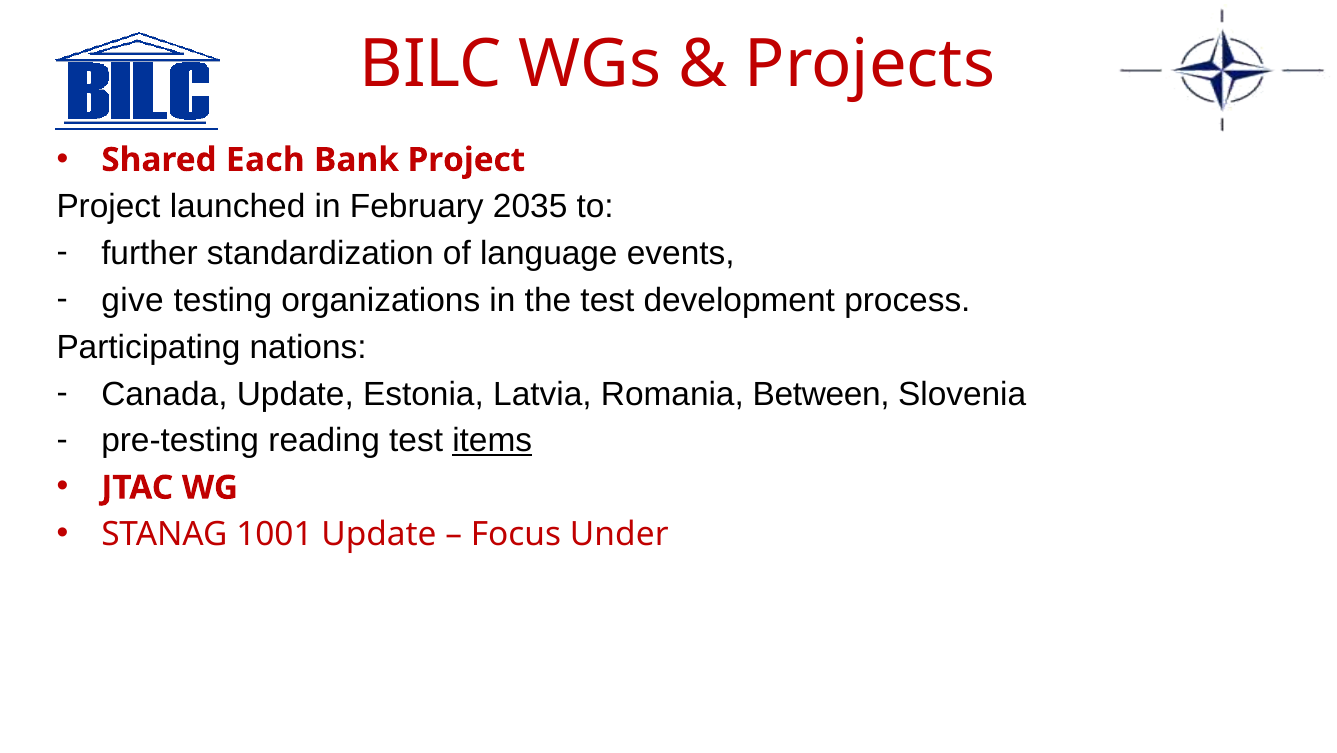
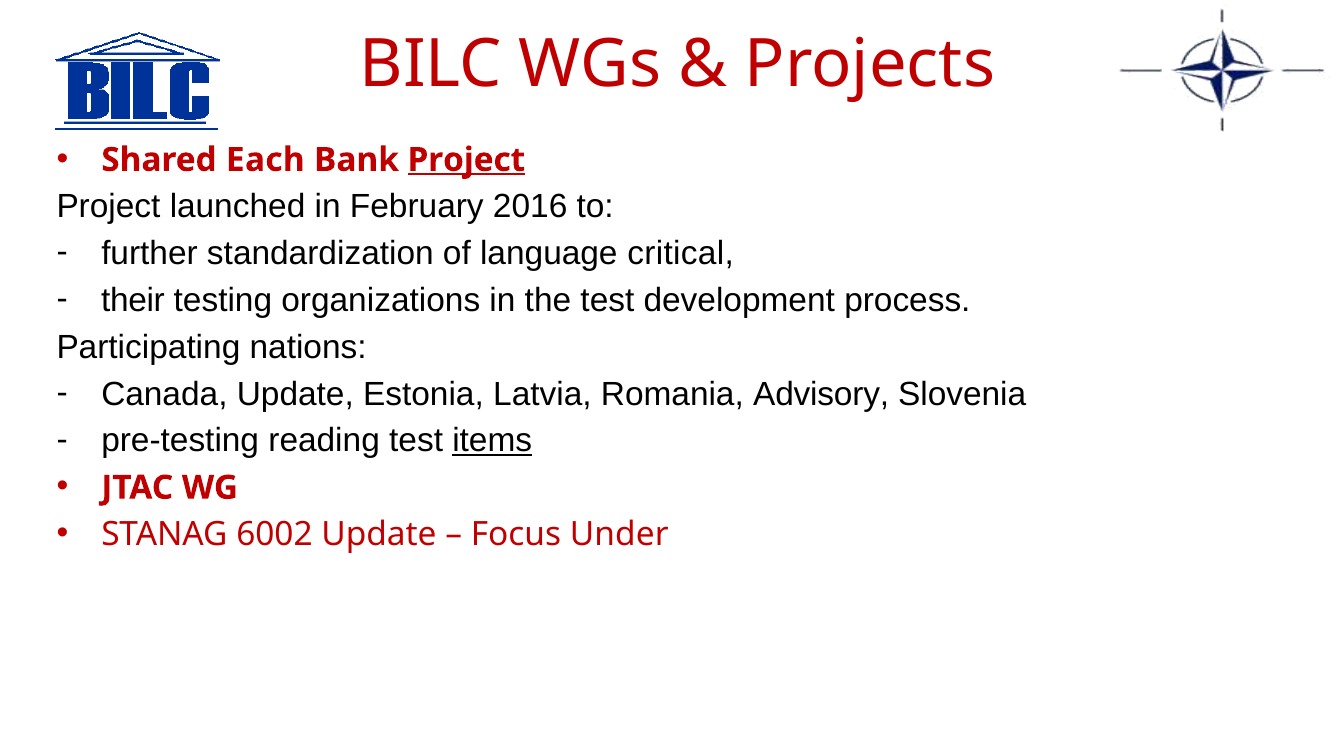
Project at (466, 160) underline: none -> present
2035: 2035 -> 2016
events: events -> critical
give: give -> their
Between: Between -> Advisory
1001: 1001 -> 6002
